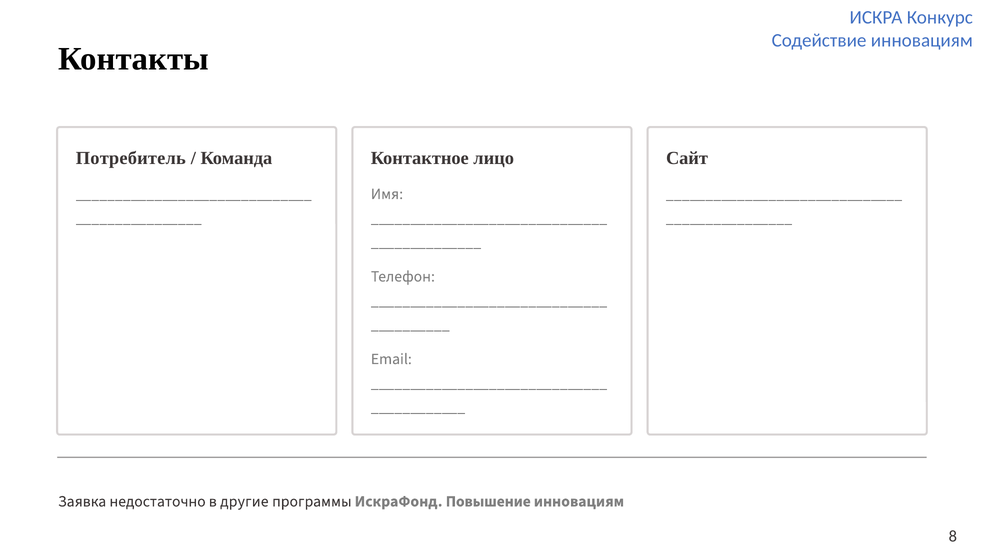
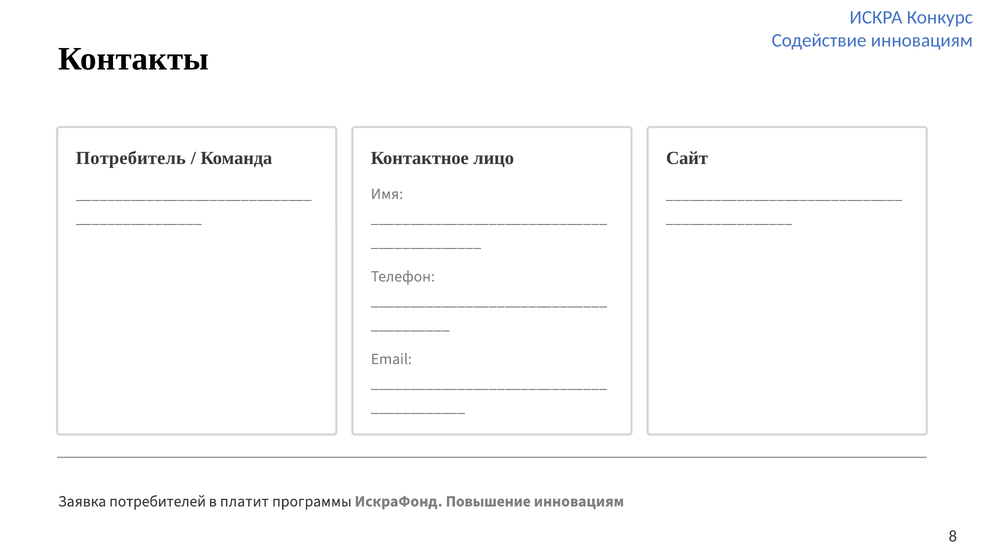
недостаточно: недостаточно -> потребителей
другие: другие -> платит
